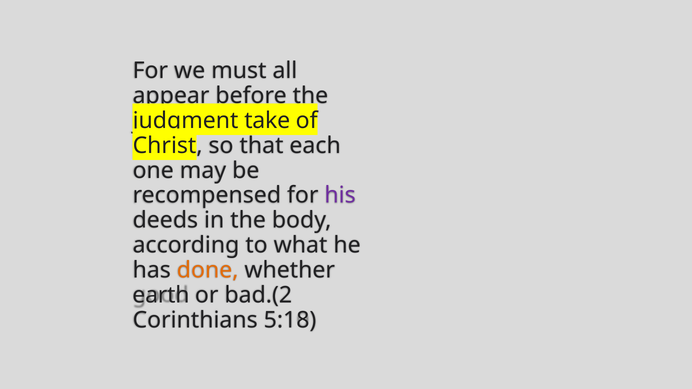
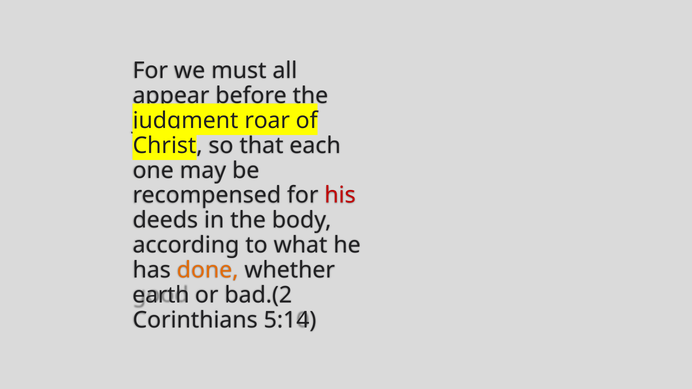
take: take -> roar
his colour: purple -> red
5:18: 5:18 -> 5:14
